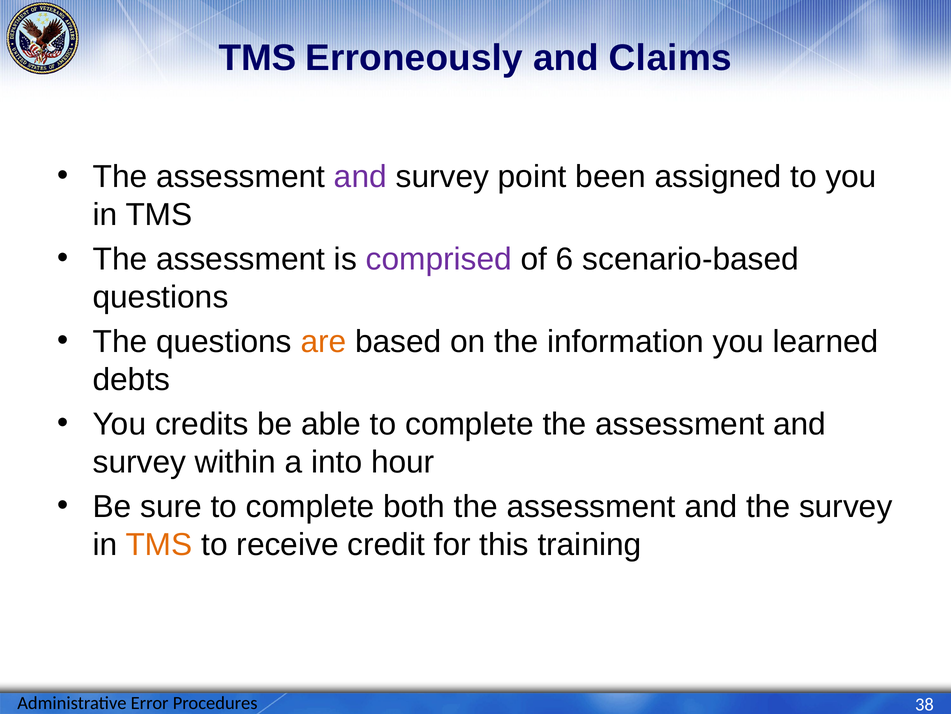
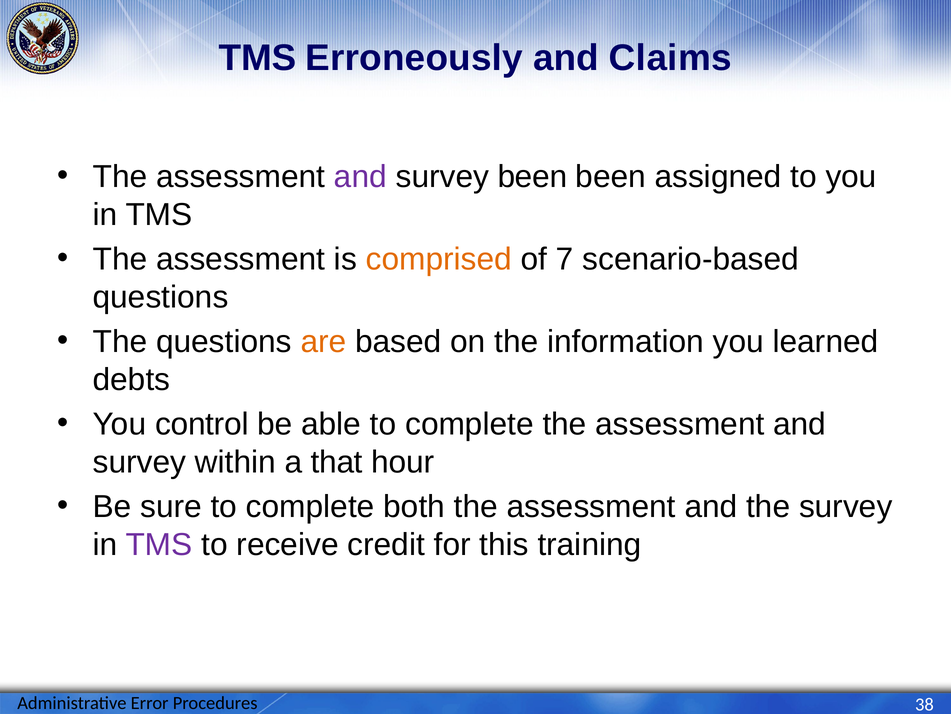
survey point: point -> been
comprised colour: purple -> orange
6: 6 -> 7
credits: credits -> control
into: into -> that
TMS at (159, 544) colour: orange -> purple
